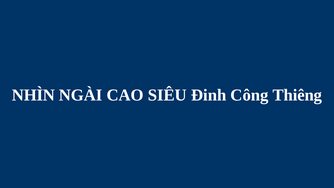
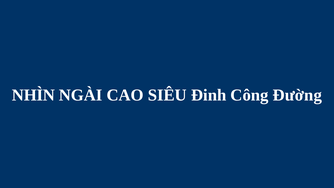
Thiêng: Thiêng -> Đường
